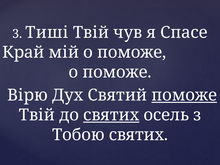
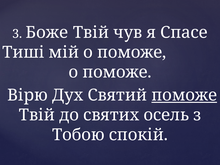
Тиші: Тиші -> Боже
Край: Край -> Тиші
святих at (111, 115) underline: present -> none
Тобою святих: святих -> спокій
